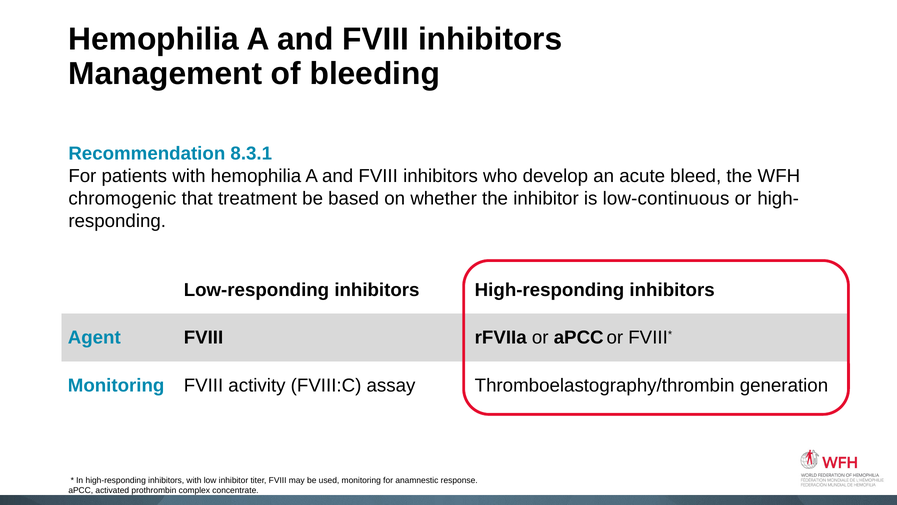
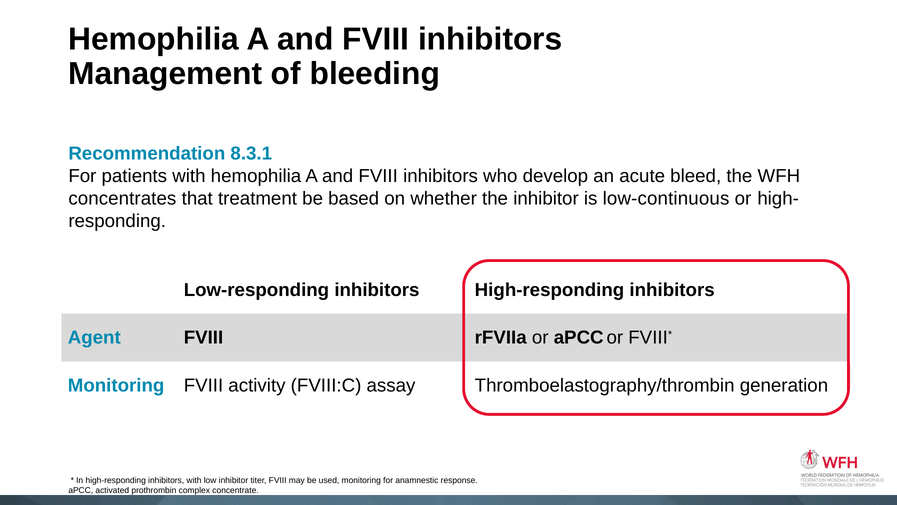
chromogenic: chromogenic -> concentrates
